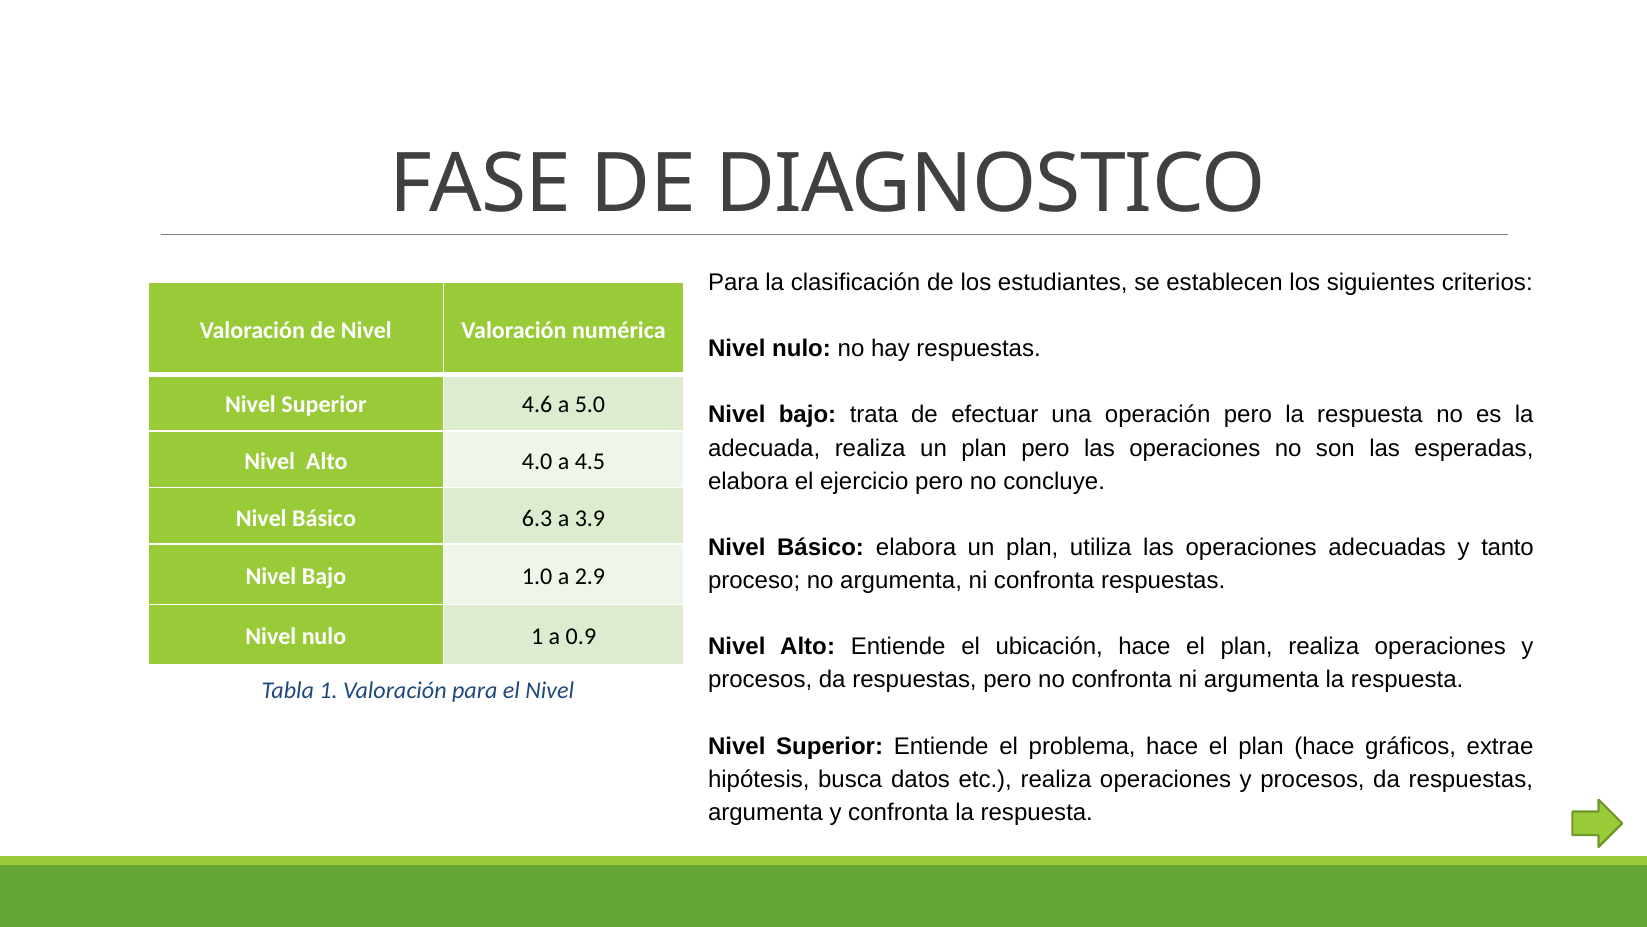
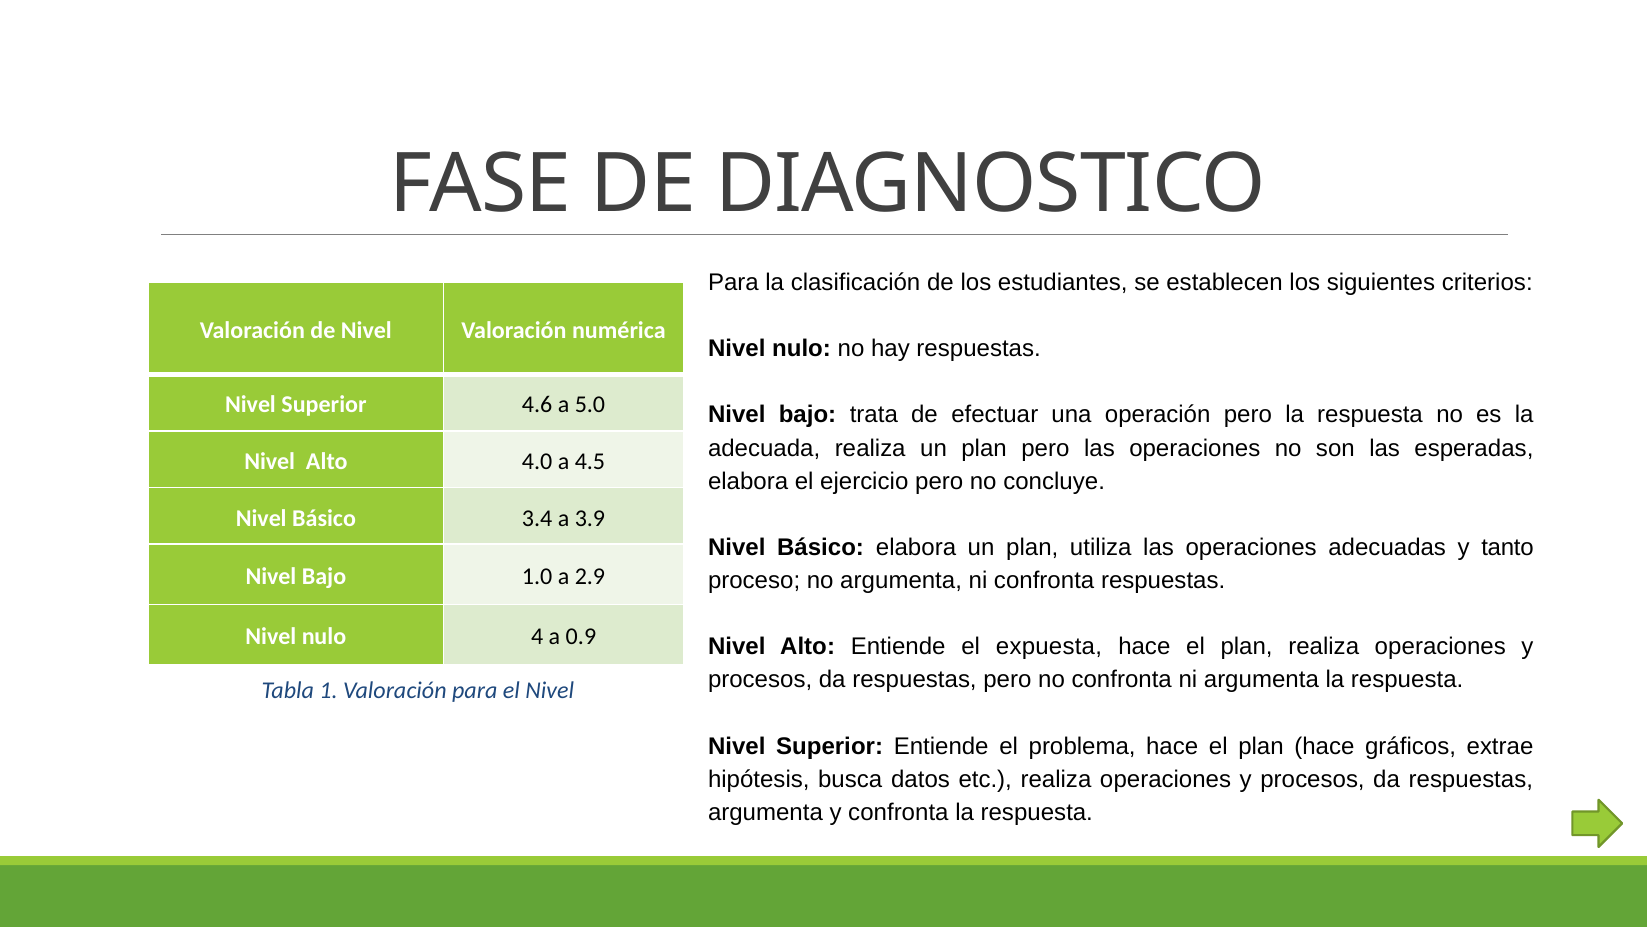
6.3: 6.3 -> 3.4
nulo 1: 1 -> 4
ubicación: ubicación -> expuesta
